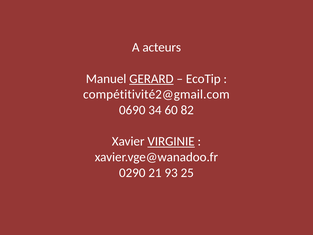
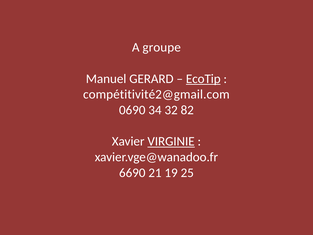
acteurs: acteurs -> groupe
GERARD underline: present -> none
EcoTip underline: none -> present
60: 60 -> 32
0290: 0290 -> 6690
93: 93 -> 19
